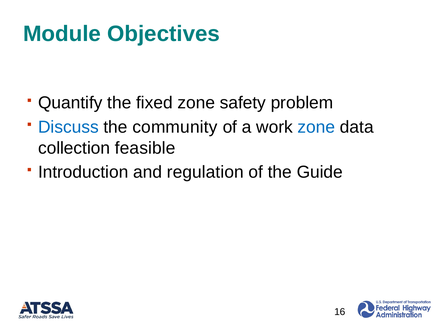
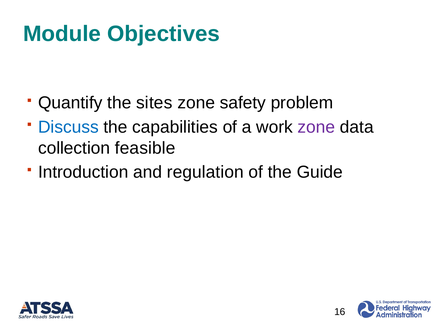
fixed: fixed -> sites
community: community -> capabilities
zone at (316, 127) colour: blue -> purple
